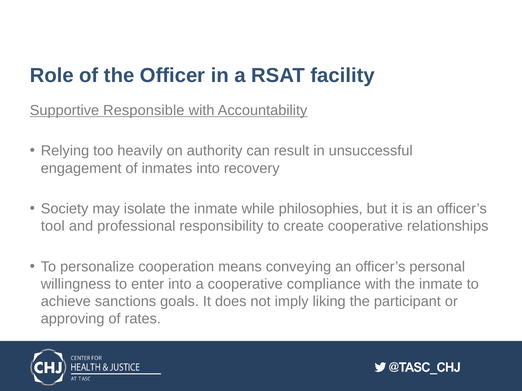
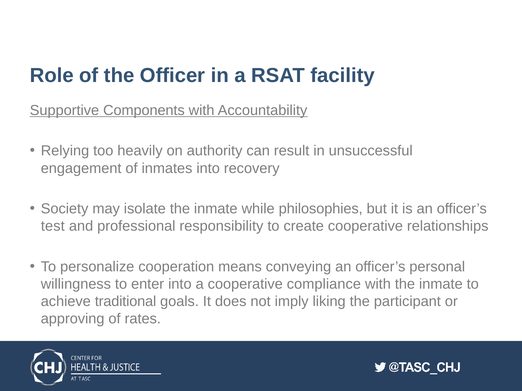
Responsible: Responsible -> Components
tool: tool -> test
sanctions: sanctions -> traditional
